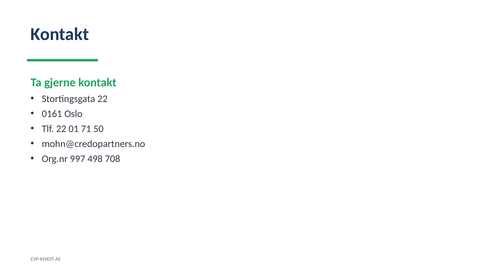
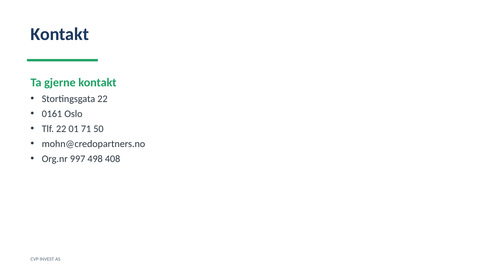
708: 708 -> 408
